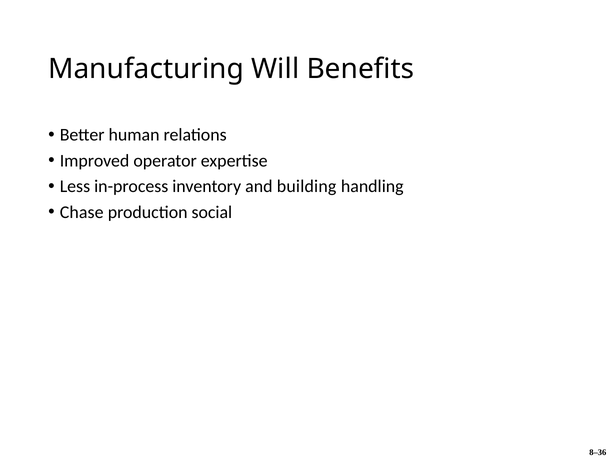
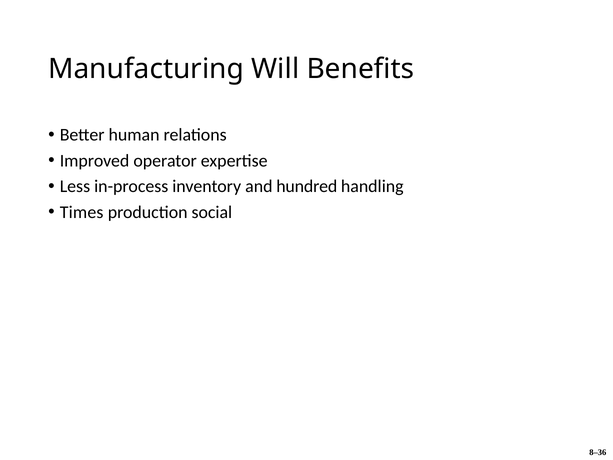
building: building -> hundred
Chase: Chase -> Times
